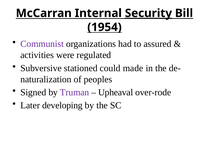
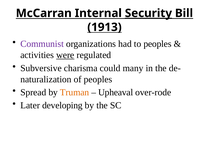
1954: 1954 -> 1913
to assured: assured -> peoples
were underline: none -> present
stationed: stationed -> charisma
made: made -> many
Signed: Signed -> Spread
Truman colour: purple -> orange
